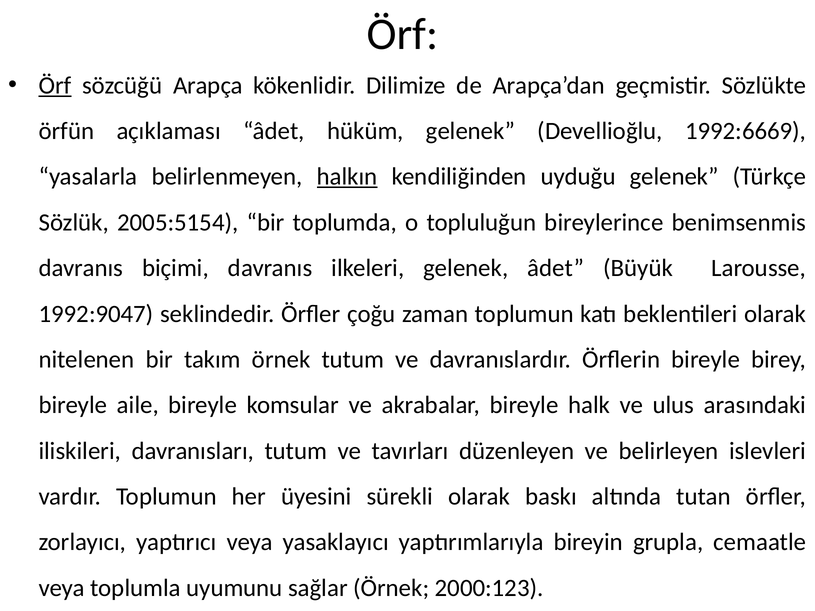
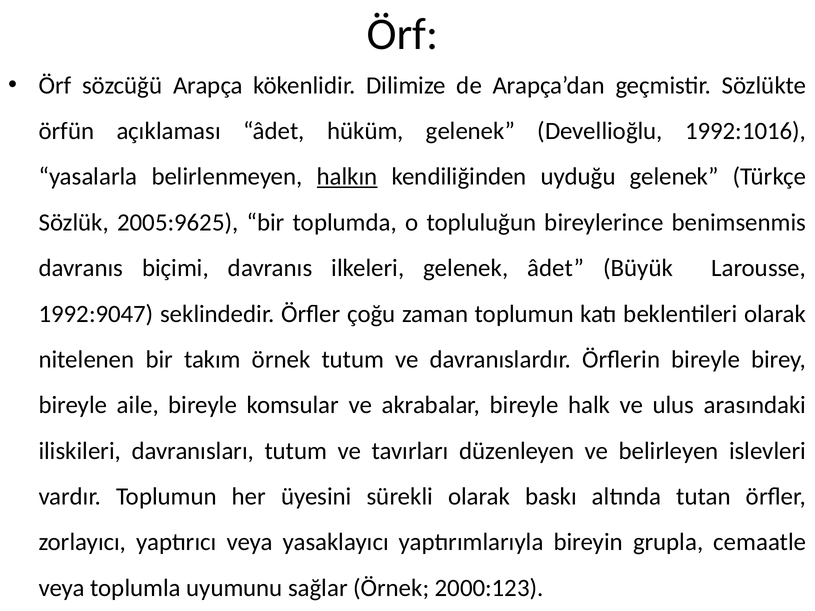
Örf at (55, 85) underline: present -> none
1992:6669: 1992:6669 -> 1992:1016
2005:5154: 2005:5154 -> 2005:9625
